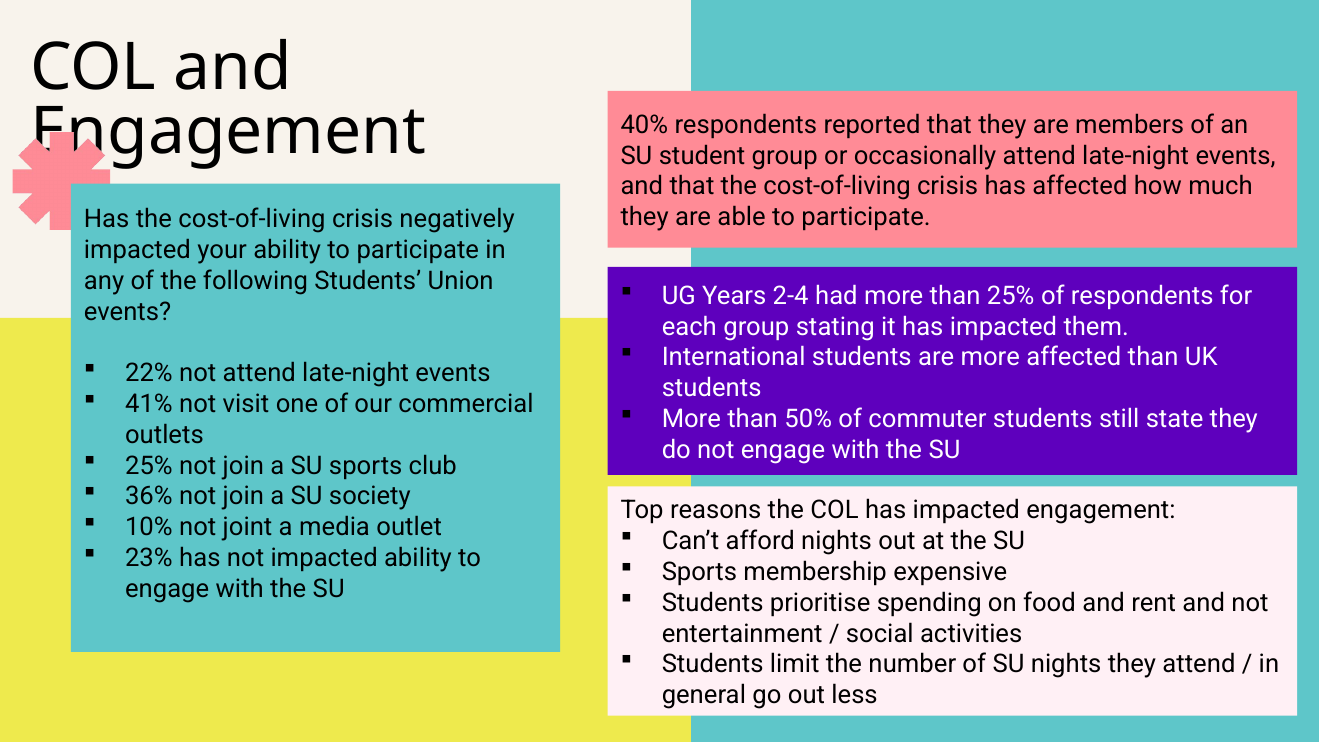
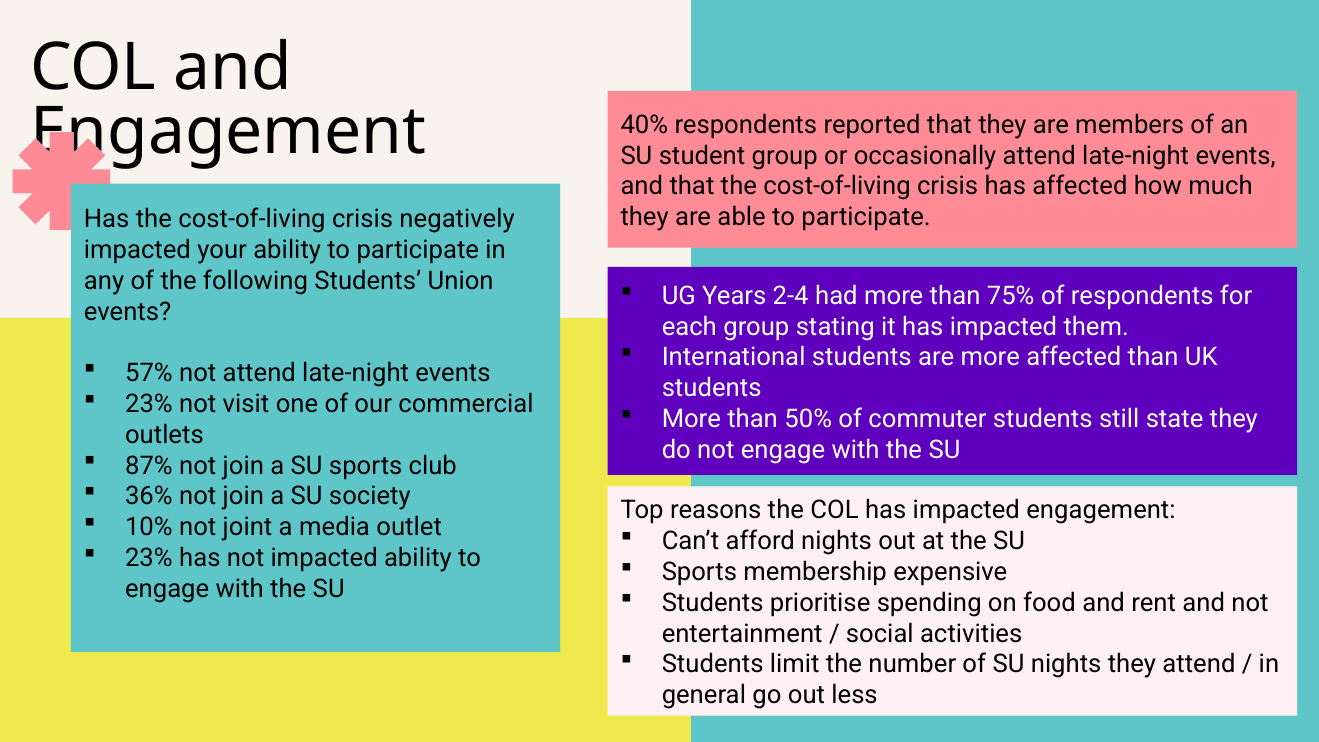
than 25%: 25% -> 75%
22%: 22% -> 57%
41% at (149, 404): 41% -> 23%
25% at (149, 466): 25% -> 87%
